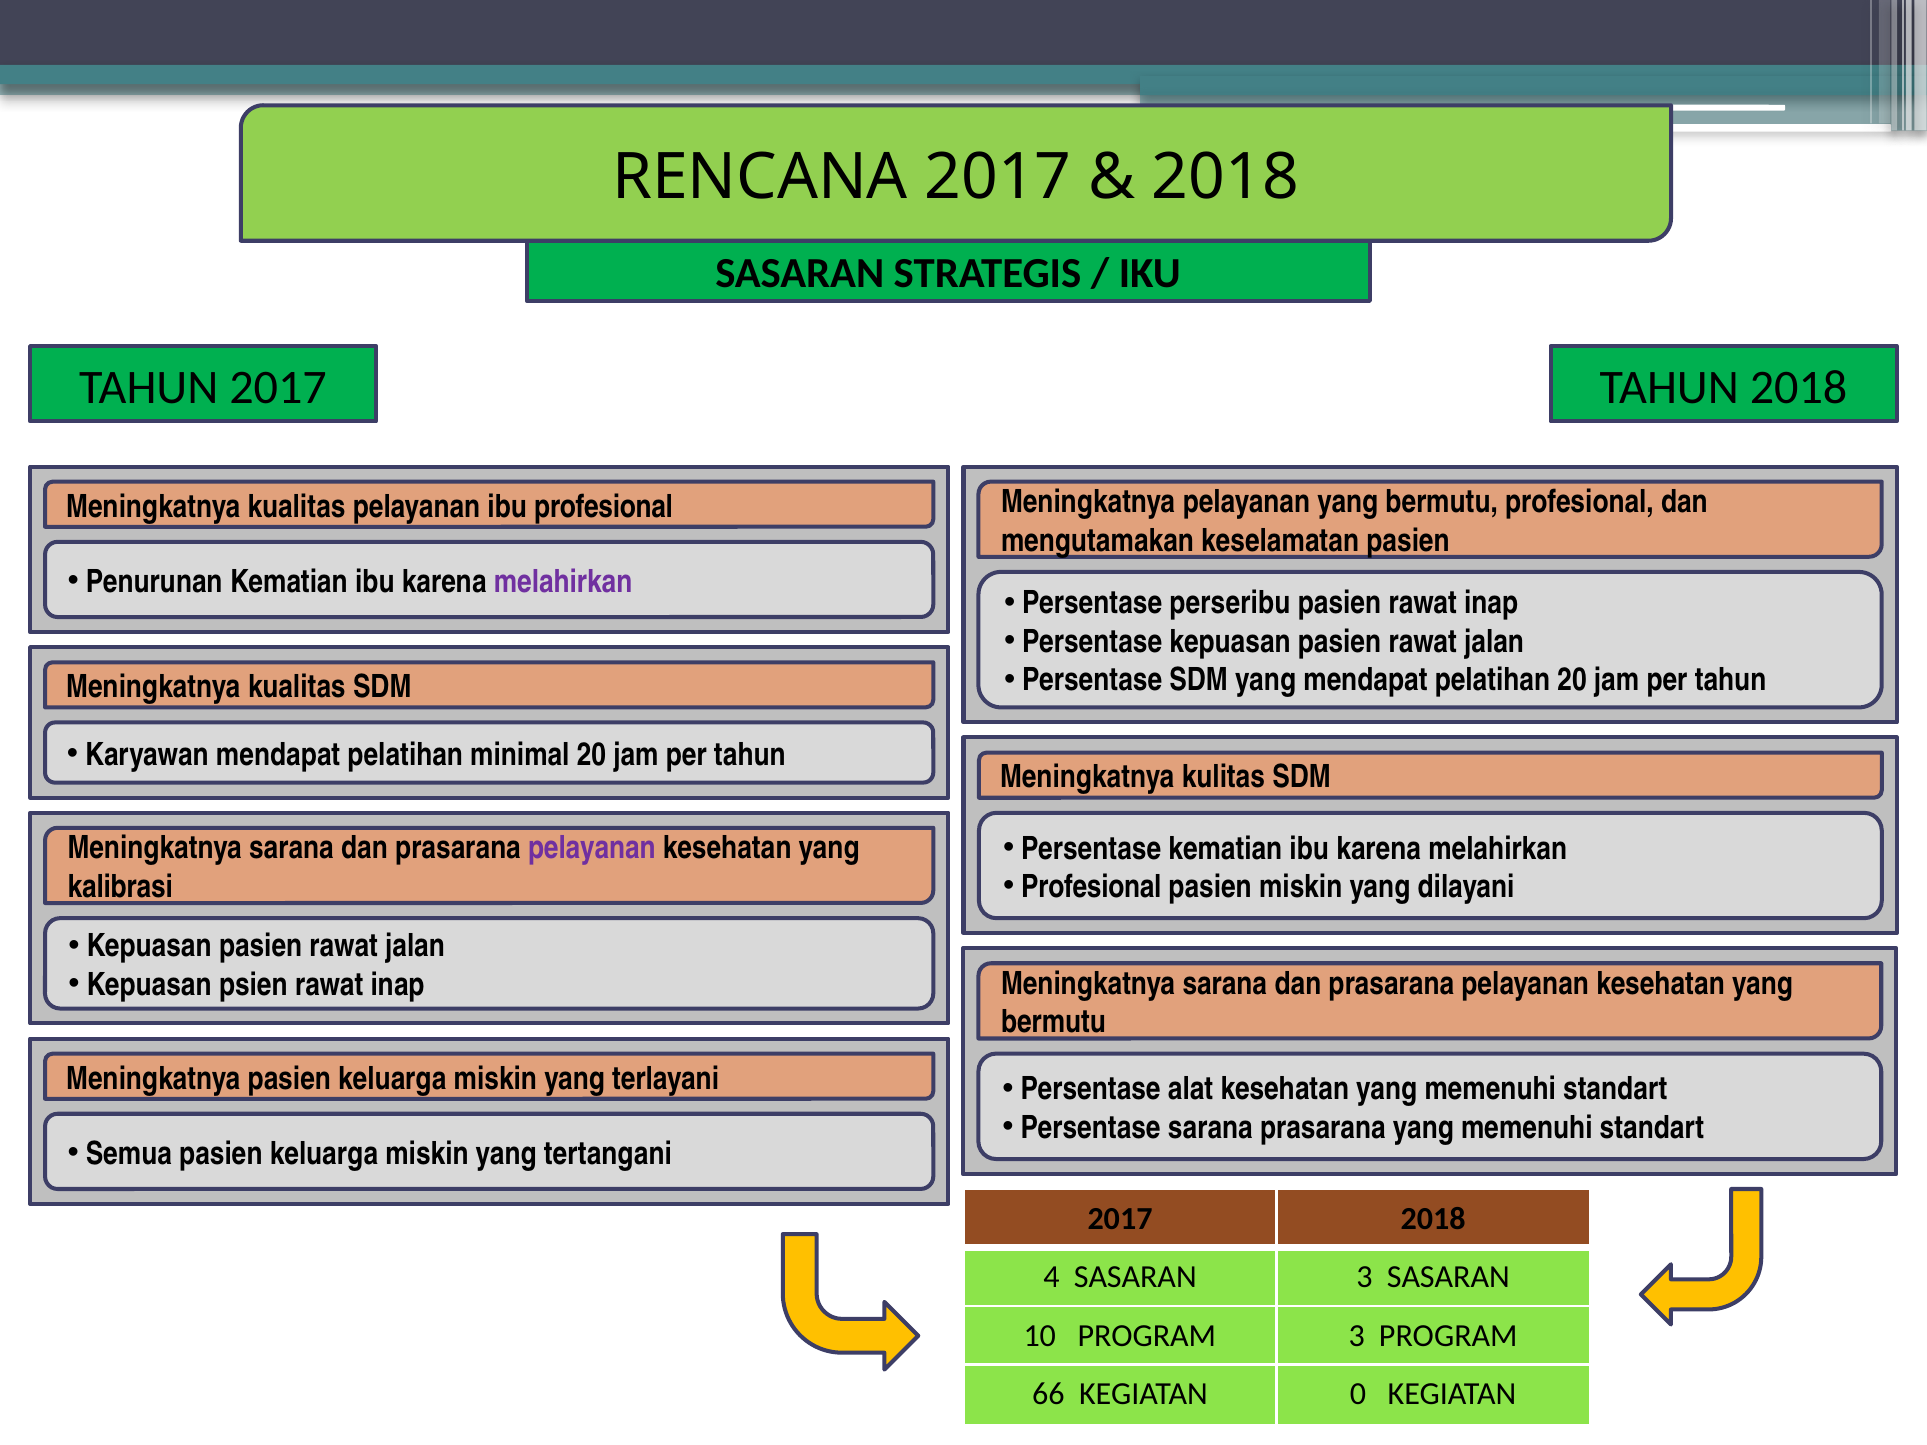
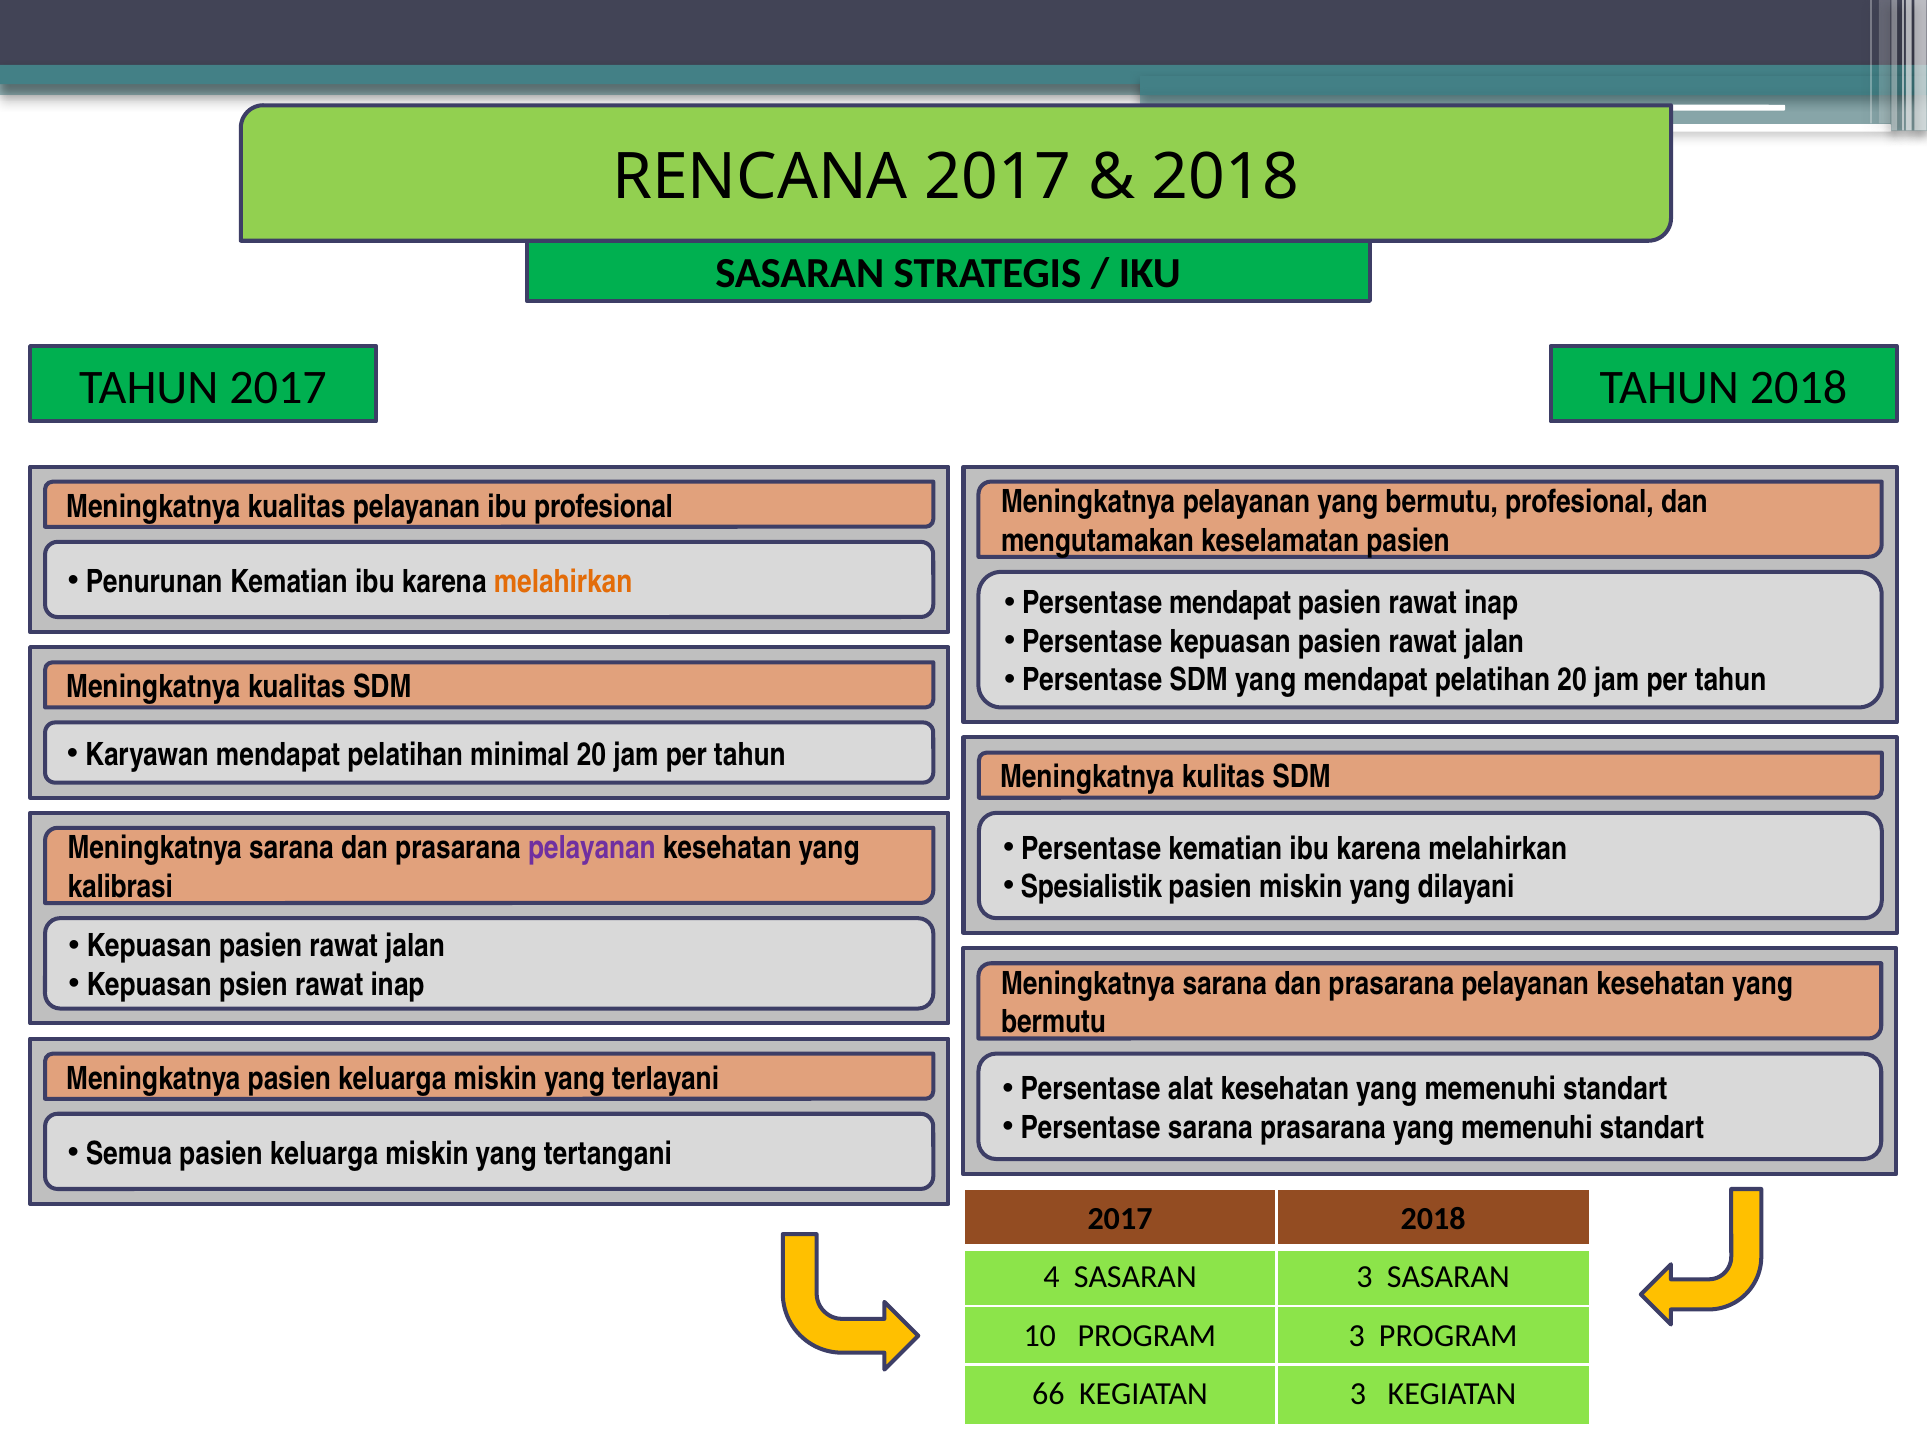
melahirkan at (563, 582) colour: purple -> orange
Persentase perseribu: perseribu -> mendapat
Profesional at (1091, 887): Profesional -> Spesialistik
KEGIATAN 0: 0 -> 3
